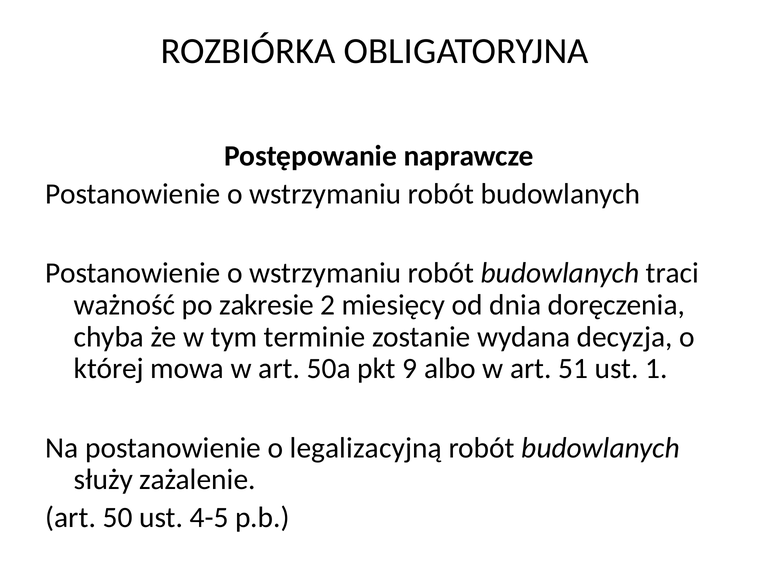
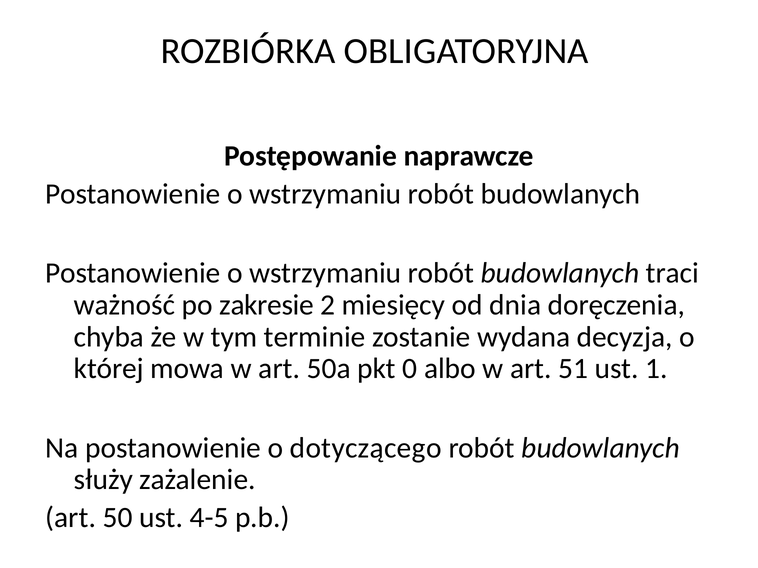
9: 9 -> 0
legalizacyjną: legalizacyjną -> dotyczącego
